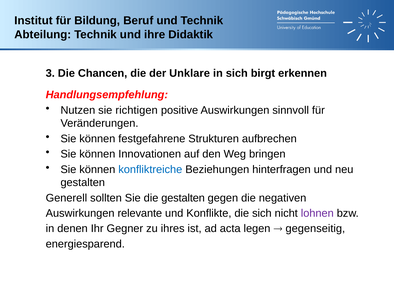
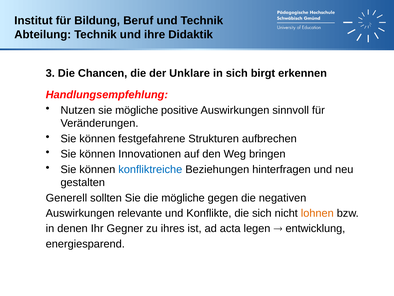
sie richtigen: richtigen -> mögliche
die gestalten: gestalten -> mögliche
lohnen colour: purple -> orange
gegenseitig: gegenseitig -> entwicklung
